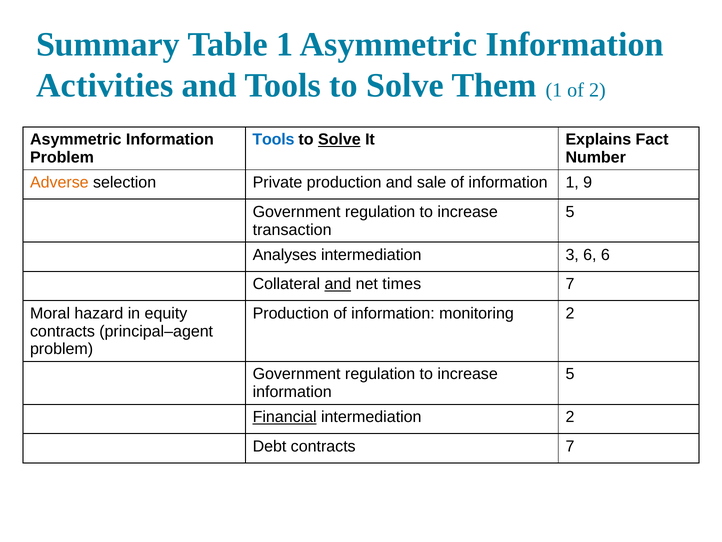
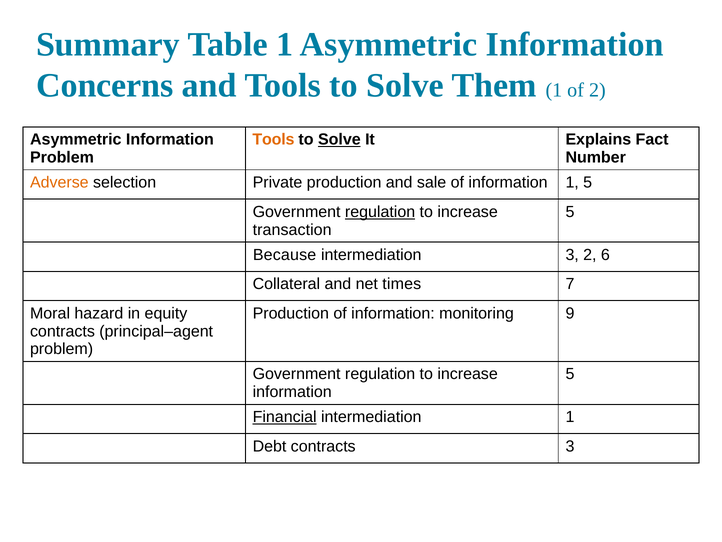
Activities: Activities -> Concerns
Tools at (273, 140) colour: blue -> orange
1 9: 9 -> 5
regulation at (380, 212) underline: none -> present
Analyses: Analyses -> Because
3 6: 6 -> 2
and at (338, 284) underline: present -> none
monitoring 2: 2 -> 9
intermediation 2: 2 -> 1
contracts 7: 7 -> 3
